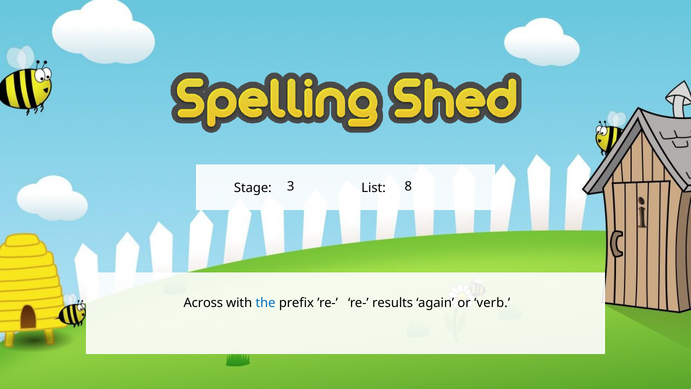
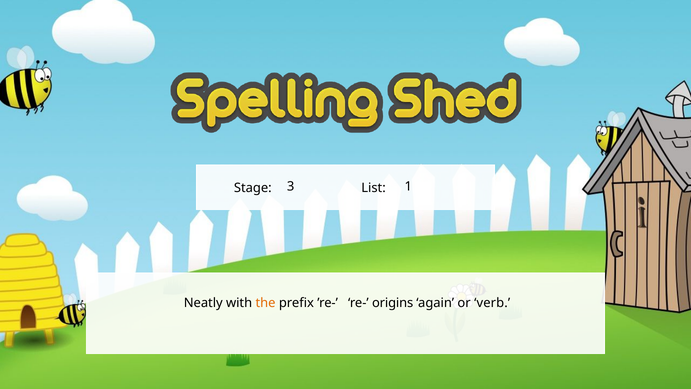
8: 8 -> 1
Across: Across -> Neatly
the colour: blue -> orange
results: results -> origins
